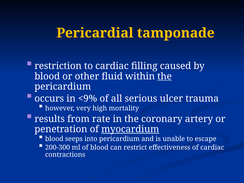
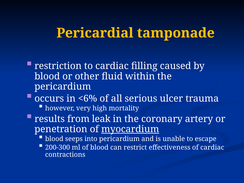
the at (165, 76) underline: present -> none
<9%: <9% -> <6%
rate: rate -> leak
